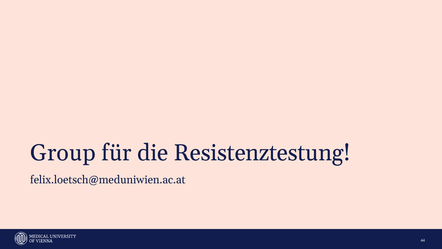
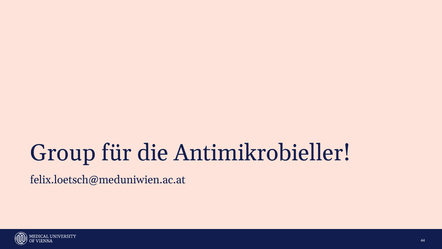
Resistenztestung: Resistenztestung -> Antimikrobieller
